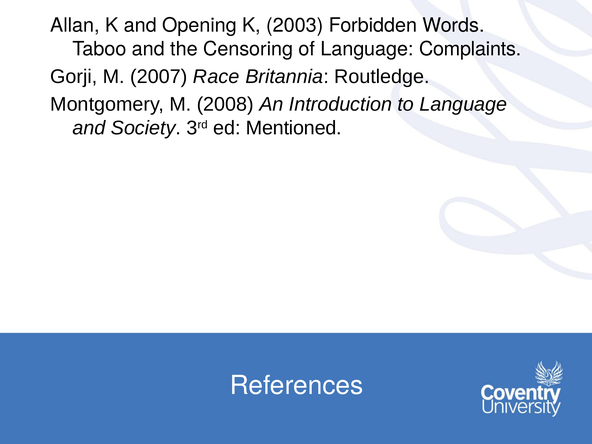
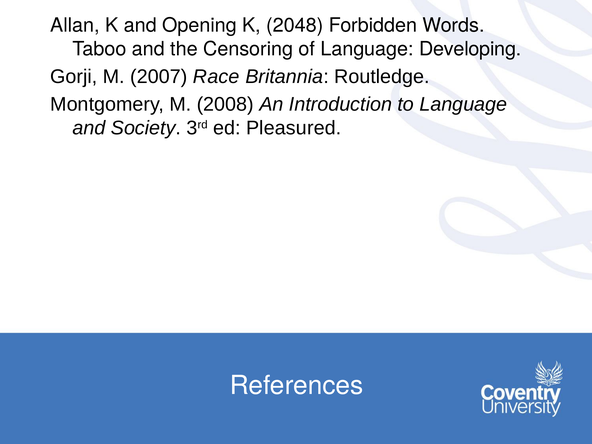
2003: 2003 -> 2048
Complaints: Complaints -> Developing
Mentioned: Mentioned -> Pleasured
